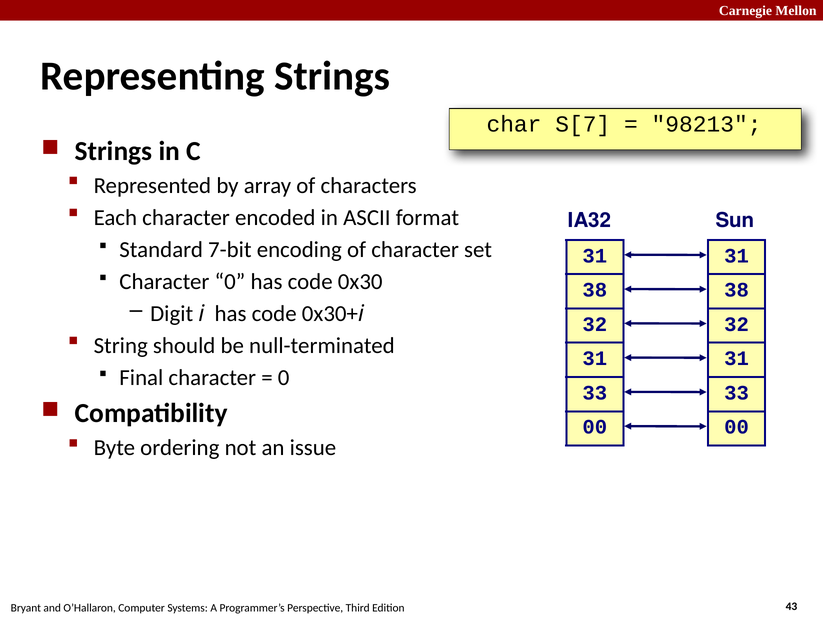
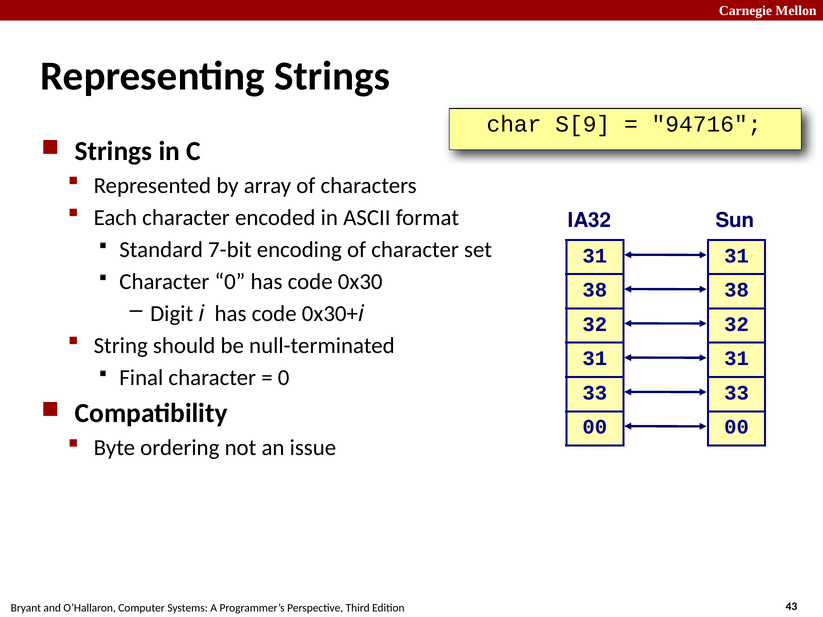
S[7: S[7 -> S[9
98213: 98213 -> 94716
